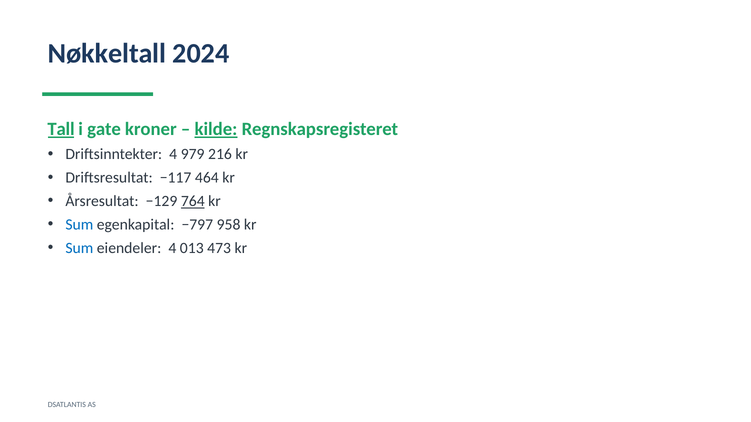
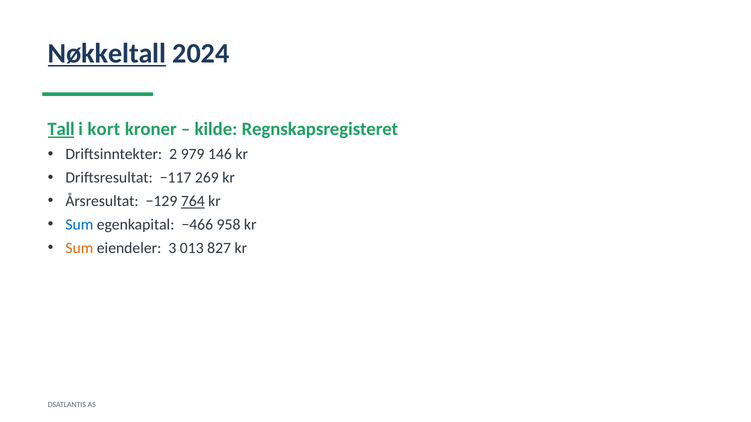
Nøkkeltall underline: none -> present
gate: gate -> kort
kilde underline: present -> none
Driftsinntekter 4: 4 -> 2
216: 216 -> 146
464: 464 -> 269
−797: −797 -> −466
Sum at (79, 248) colour: blue -> orange
eiendeler 4: 4 -> 3
473: 473 -> 827
